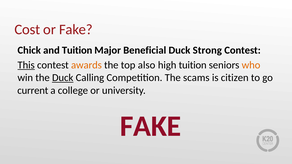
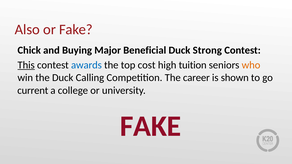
Cost: Cost -> Also
and Tuition: Tuition -> Buying
awards colour: orange -> blue
also: also -> cost
Duck at (63, 78) underline: present -> none
scams: scams -> career
citizen: citizen -> shown
